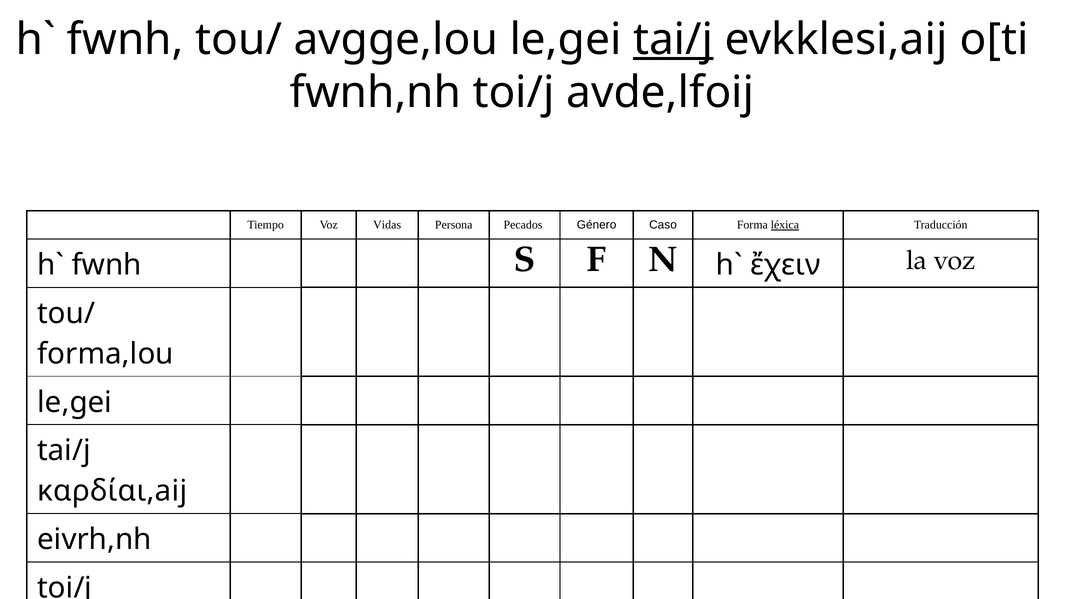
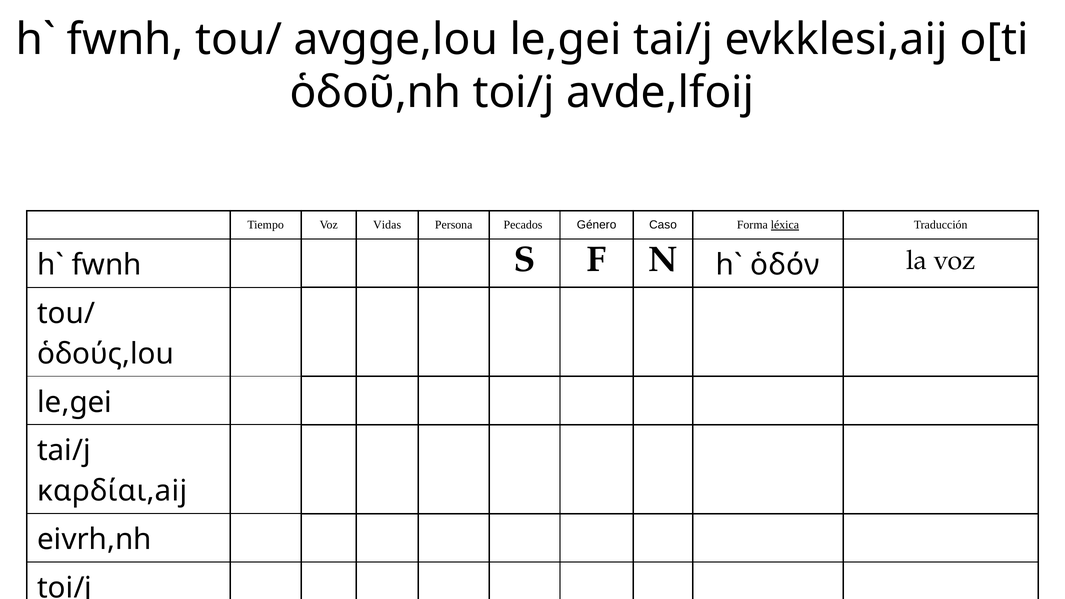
tai/j at (673, 39) underline: present -> none
fwnh,nh: fwnh,nh -> ὁδοῦ,nh
ἔχειν: ἔχειν -> ὁδόν
forma,lou: forma,lou -> ὁδούς,lou
